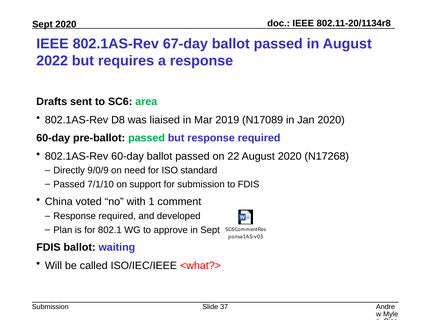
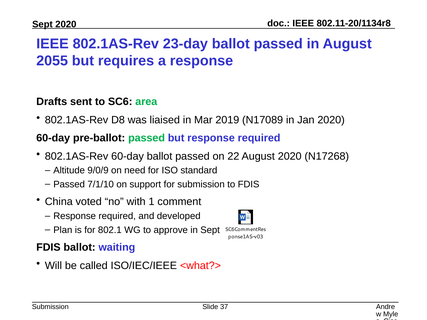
67-day: 67-day -> 23-day
2022: 2022 -> 2055
Directly: Directly -> Altitude
